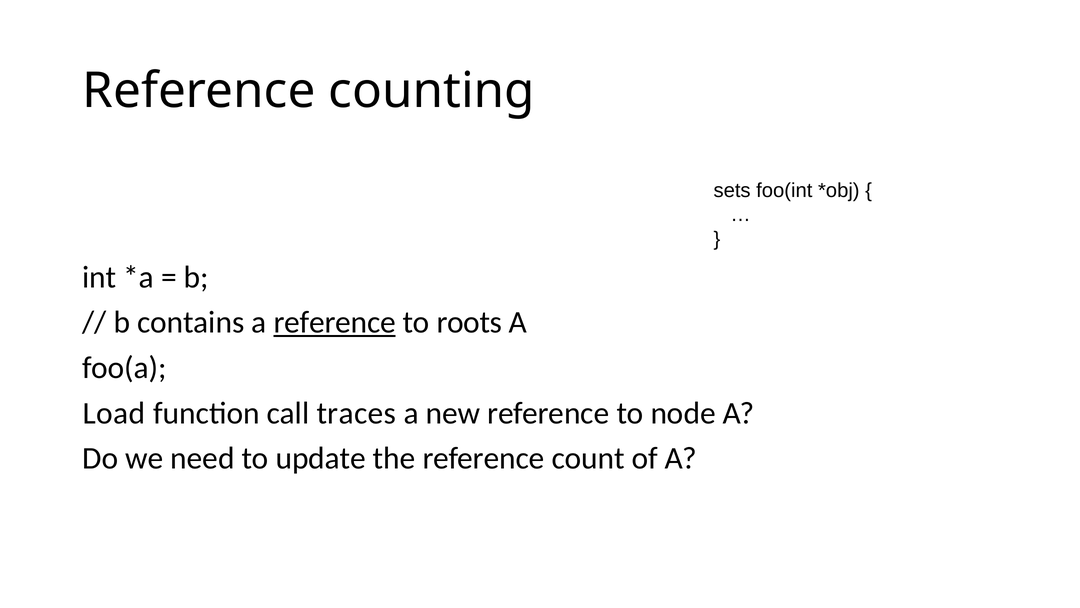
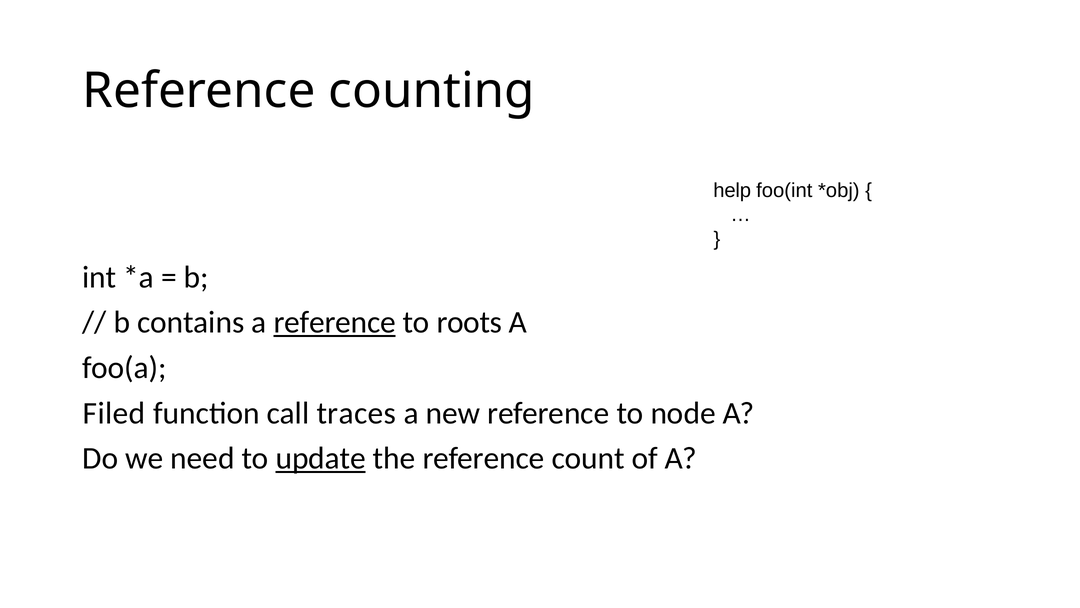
sets: sets -> help
Load: Load -> Filed
update underline: none -> present
